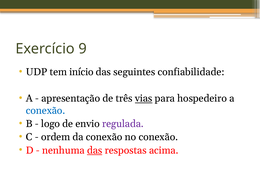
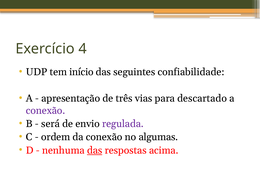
9: 9 -> 4
vias underline: present -> none
hospedeiro: hospedeiro -> descartado
conexão at (46, 111) colour: blue -> purple
logo: logo -> será
no conexão: conexão -> algumas
